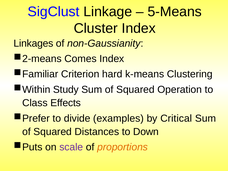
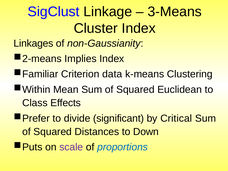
5-Means: 5-Means -> 3-Means
Comes: Comes -> Implies
hard: hard -> data
Study: Study -> Mean
Operation: Operation -> Euclidean
examples: examples -> significant
proportions colour: orange -> blue
